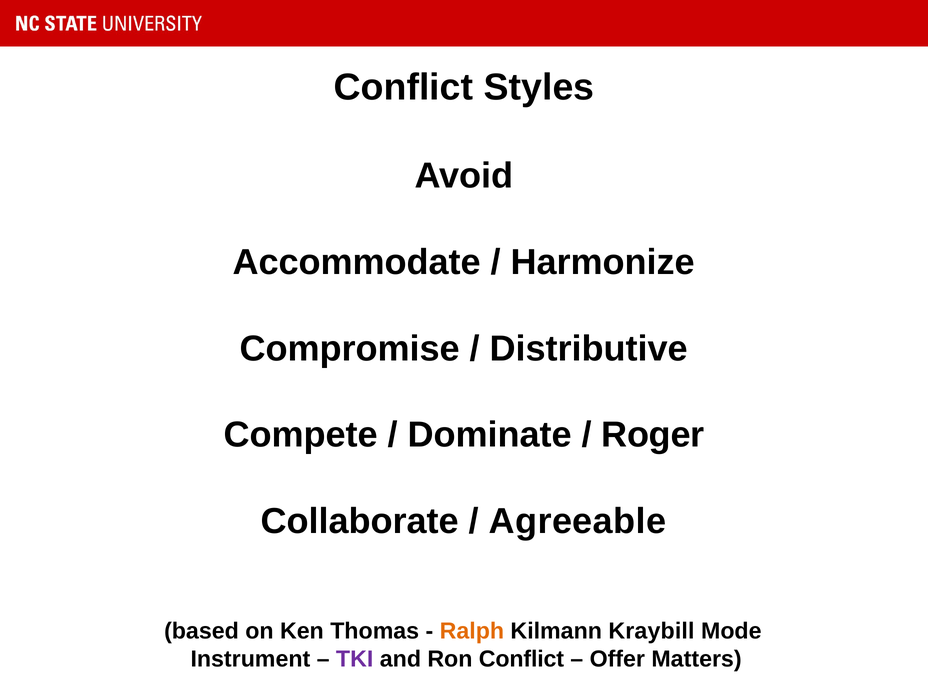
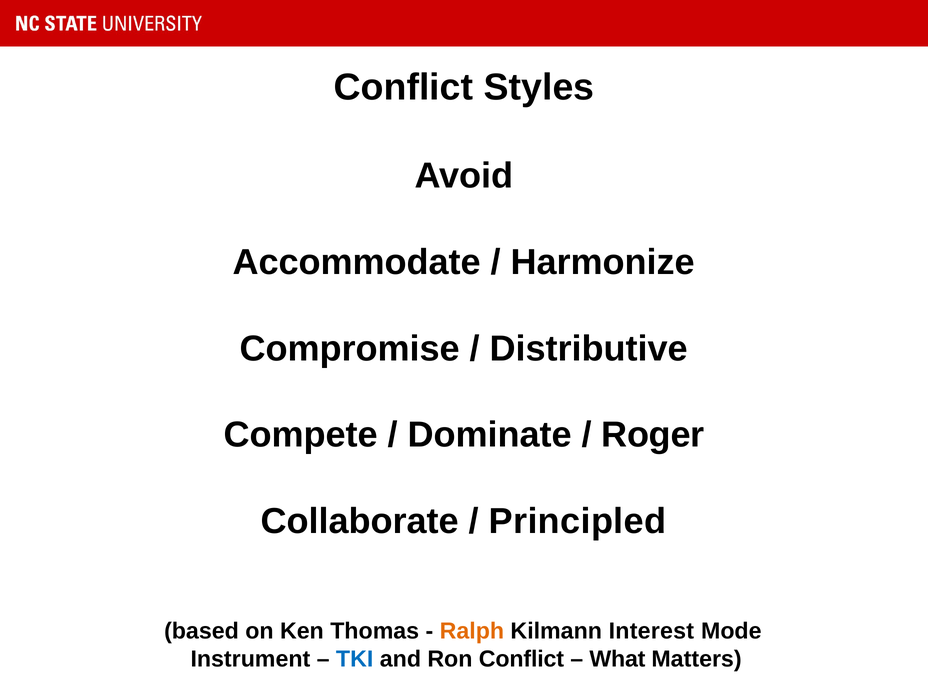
Agreeable: Agreeable -> Principled
Kraybill: Kraybill -> Interest
TKI colour: purple -> blue
Offer: Offer -> What
